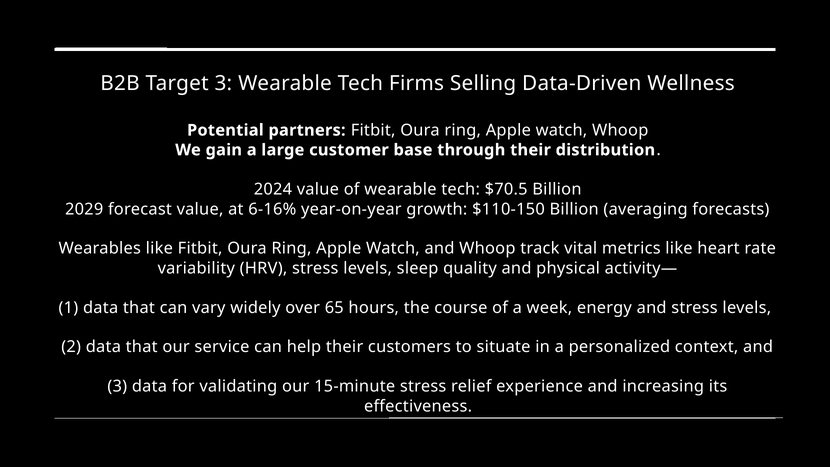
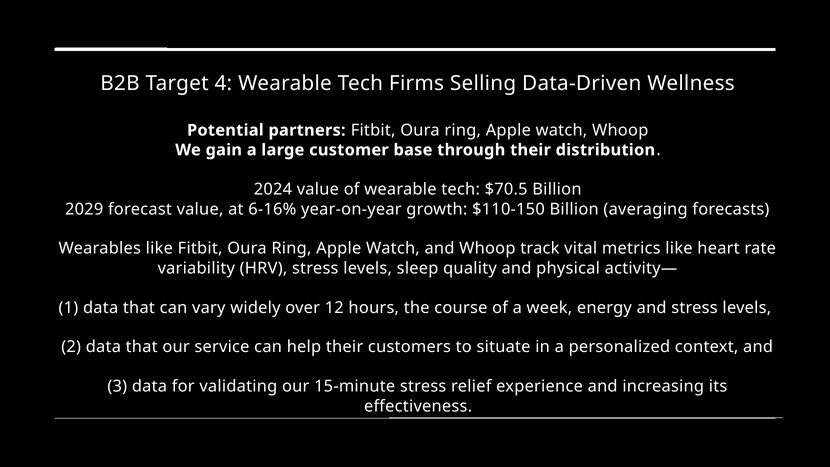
Target 3: 3 -> 4
65: 65 -> 12
